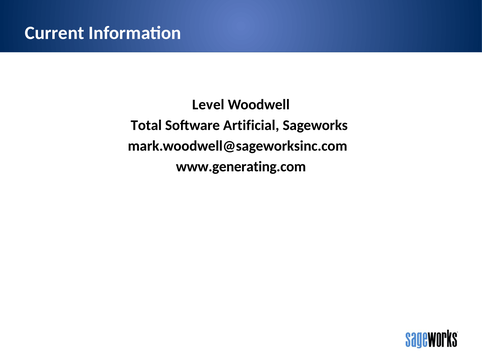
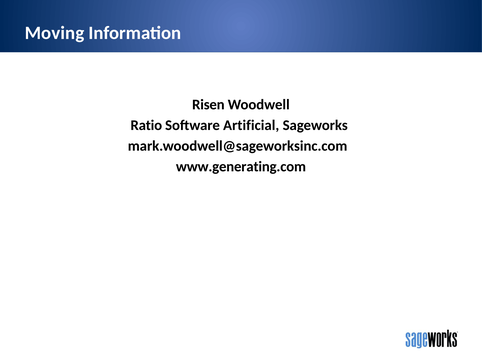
Current: Current -> Moving
Level: Level -> Risen
Total: Total -> Ratio
